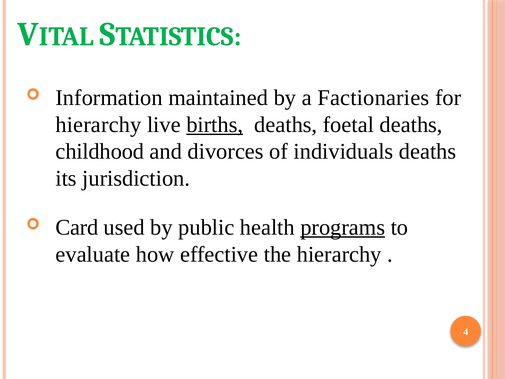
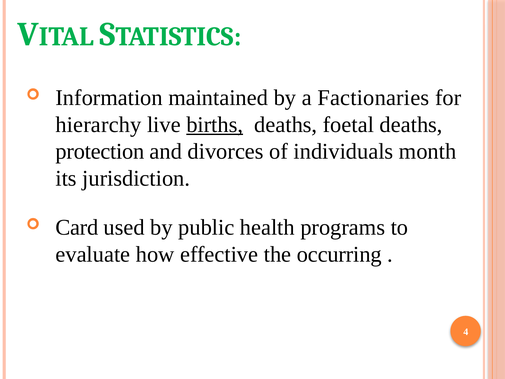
childhood: childhood -> protection
individuals deaths: deaths -> month
programs underline: present -> none
the hierarchy: hierarchy -> occurring
